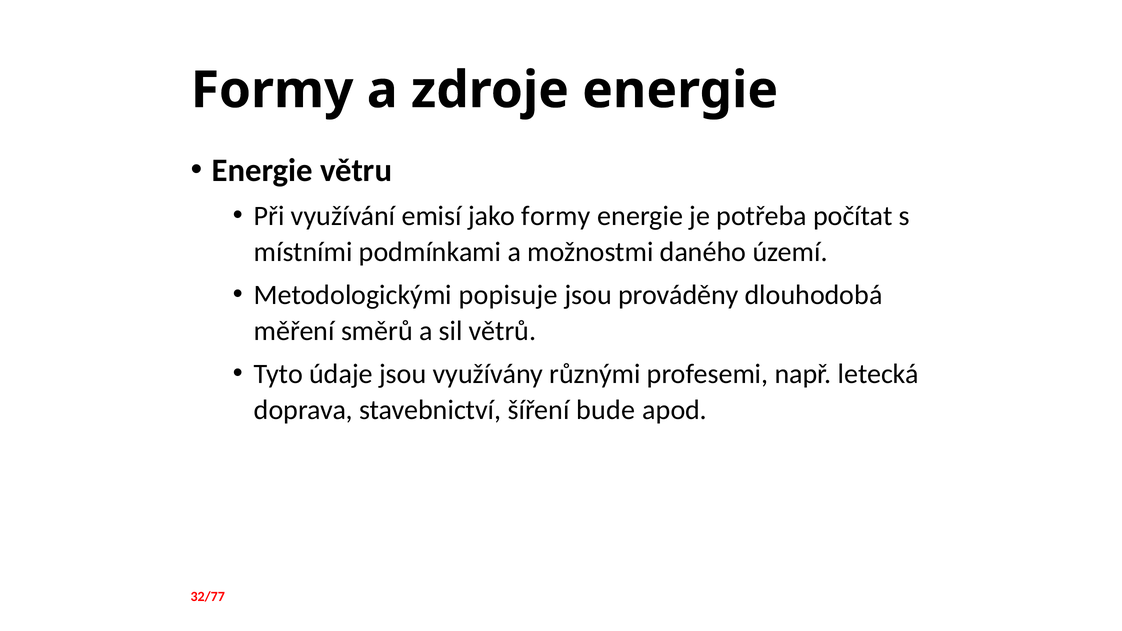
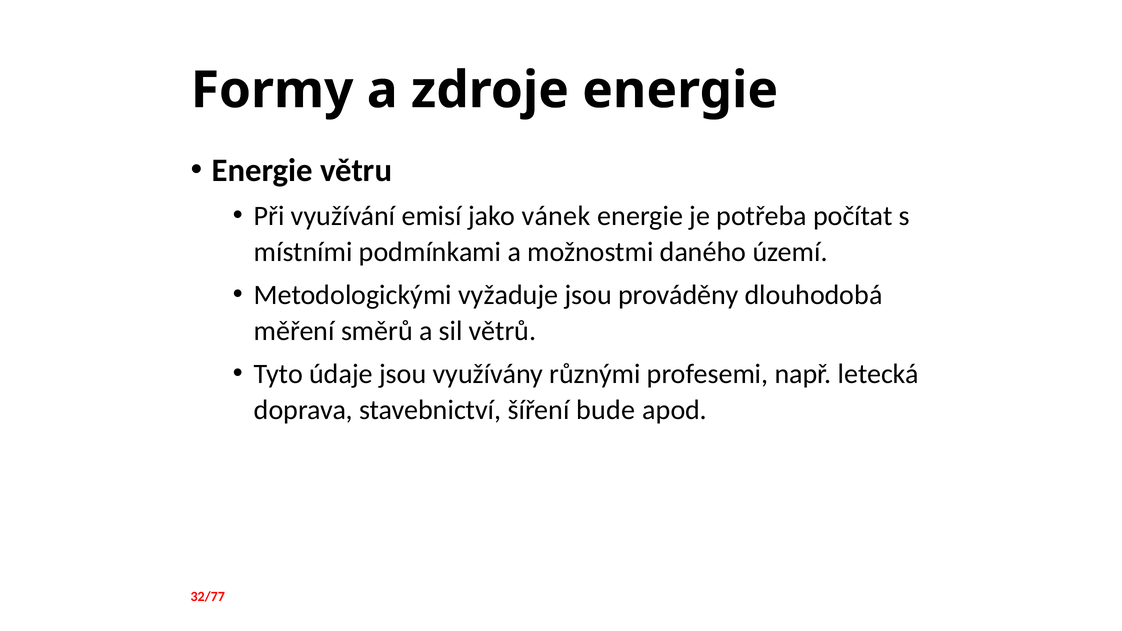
jako formy: formy -> vánek
popisuje: popisuje -> vyžaduje
